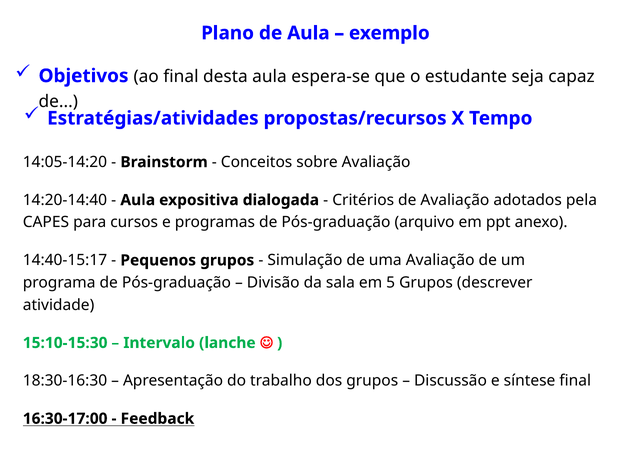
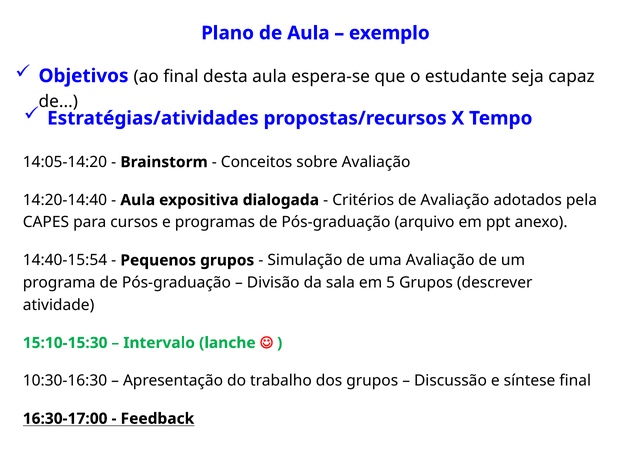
14:40-15:17: 14:40-15:17 -> 14:40-15:54
18:30-16:30: 18:30-16:30 -> 10:30-16:30
